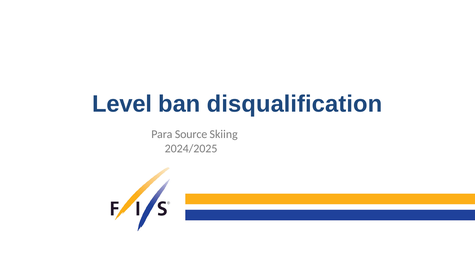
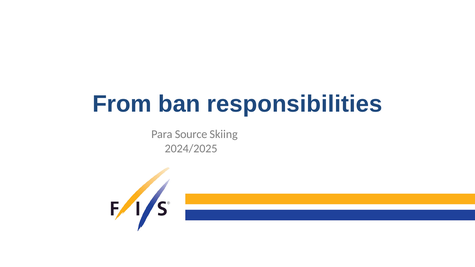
Level: Level -> From
disqualification: disqualification -> responsibilities
